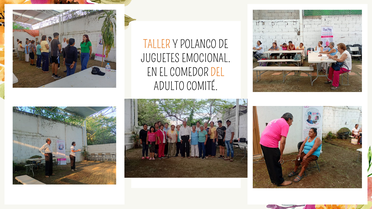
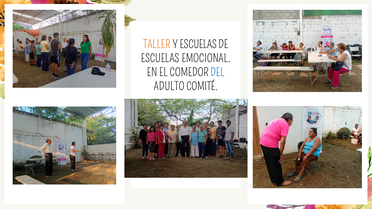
Y POLANCO: POLANCO -> ESCUELAS
JUGUETES at (160, 59): JUGUETES -> ESCUELAS
DEL colour: orange -> blue
